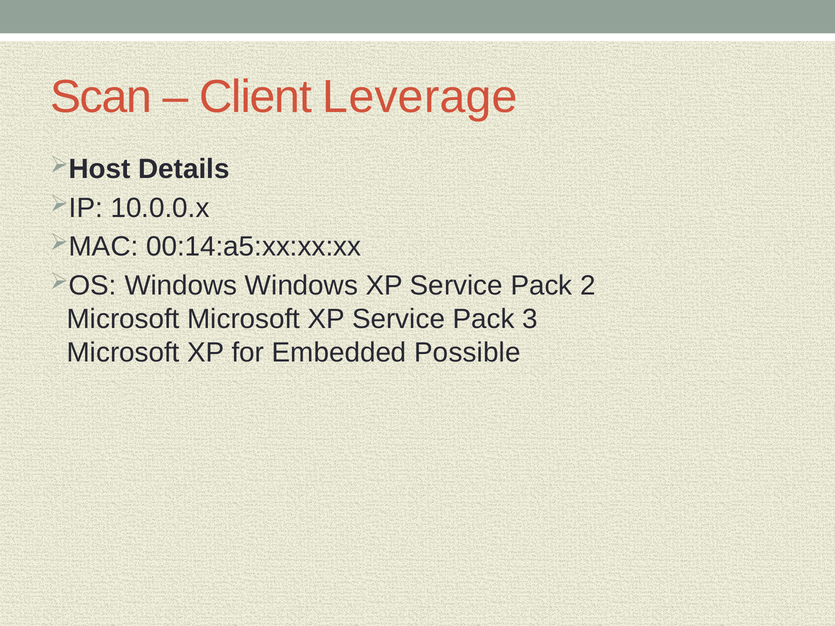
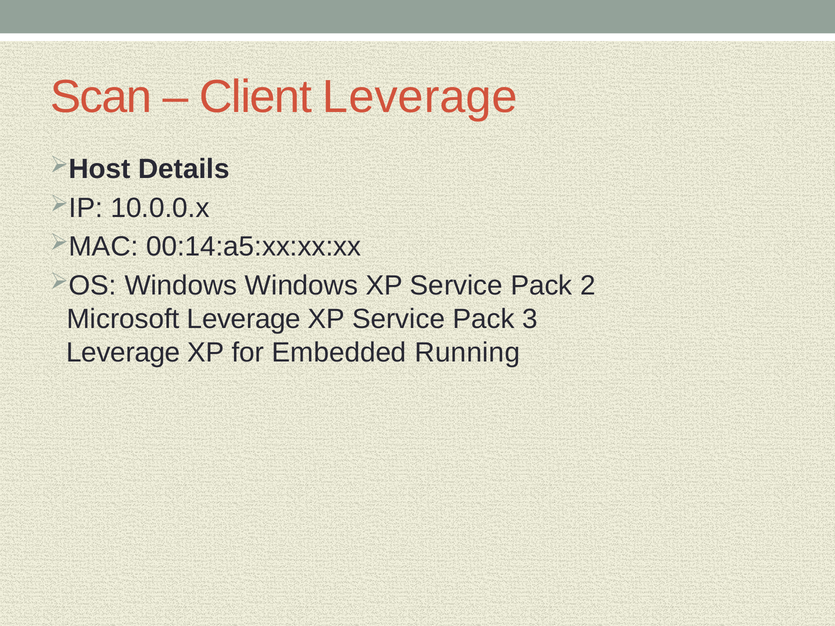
Microsoft Microsoft: Microsoft -> Leverage
Microsoft at (123, 353): Microsoft -> Leverage
Possible: Possible -> Running
